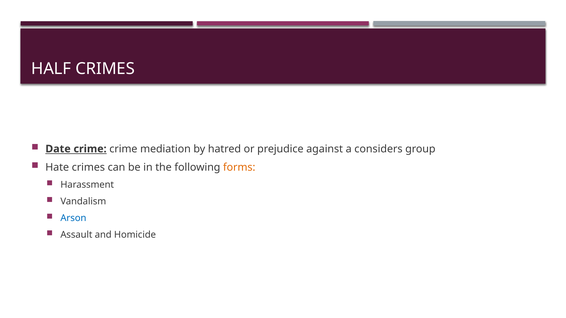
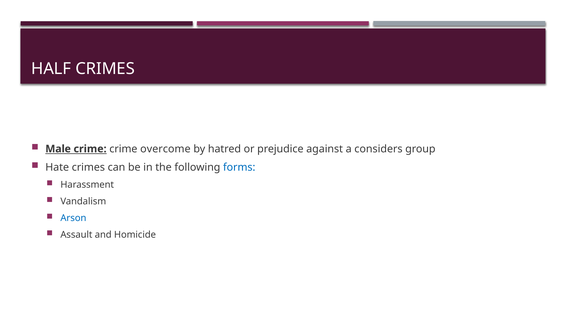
Date: Date -> Male
mediation: mediation -> overcome
forms colour: orange -> blue
